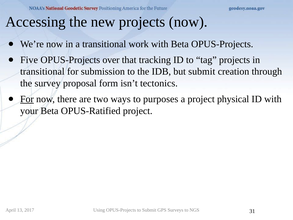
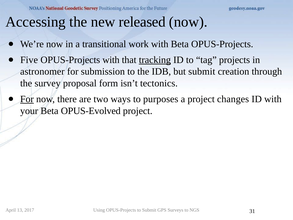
new projects: projects -> released
OPUS-Projects over: over -> with
tracking underline: none -> present
transitional at (42, 71): transitional -> astronomer
physical: physical -> changes
OPUS-Ratified: OPUS-Ratified -> OPUS-Evolved
